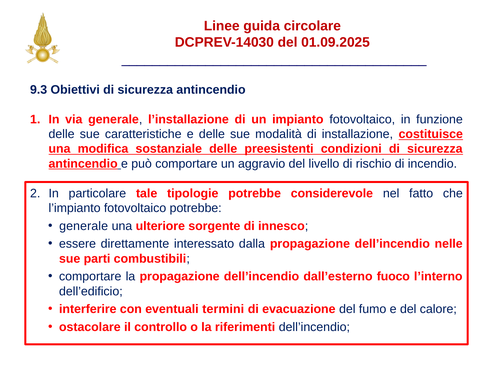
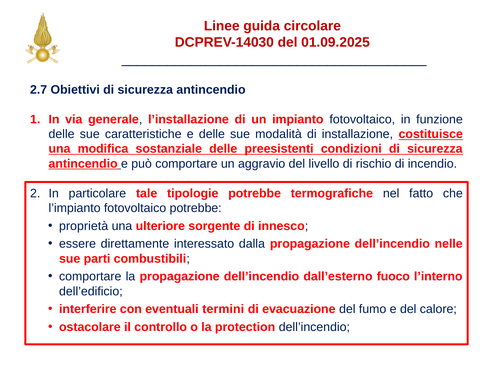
9.3: 9.3 -> 2.7
considerevole: considerevole -> termografiche
generale at (84, 226): generale -> proprietà
riferimenti: riferimenti -> protection
